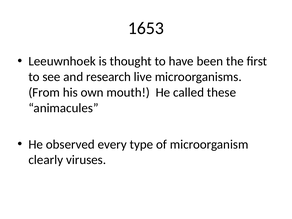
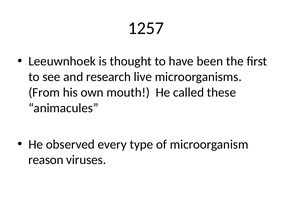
1653: 1653 -> 1257
clearly: clearly -> reason
